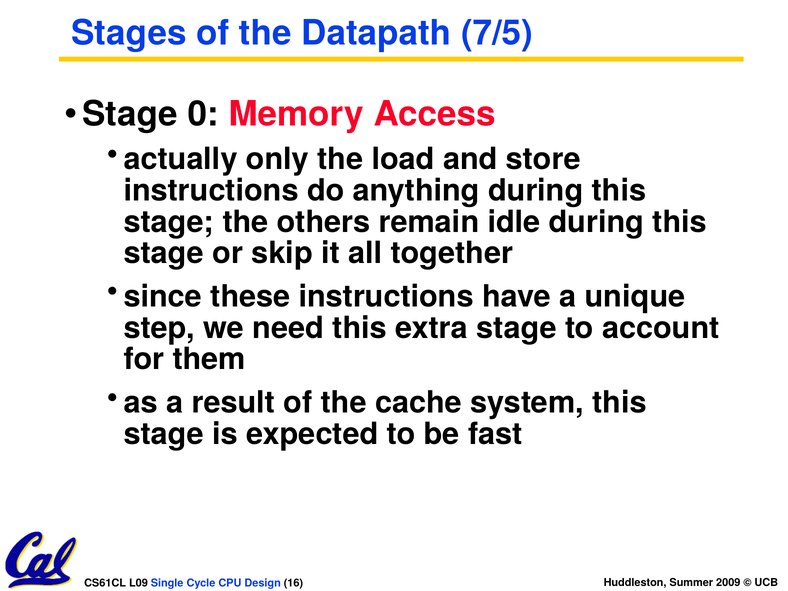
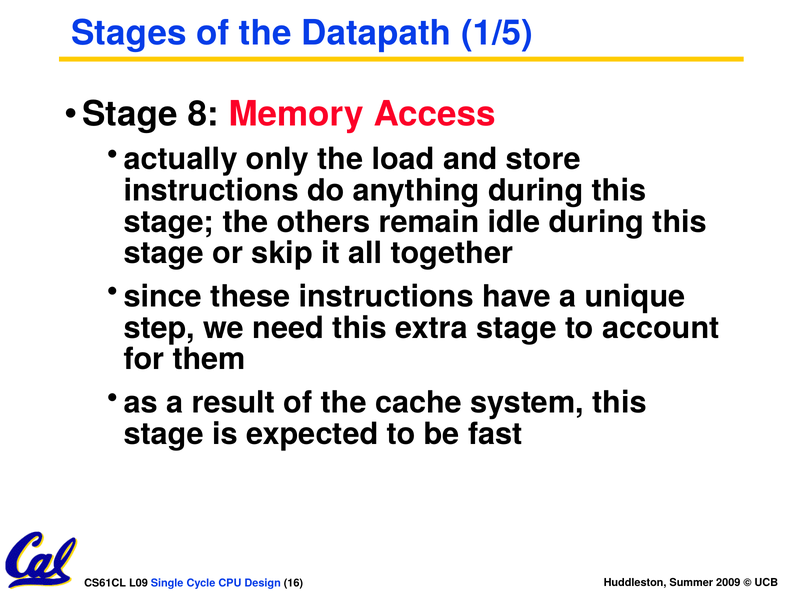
7/5: 7/5 -> 1/5
0: 0 -> 8
